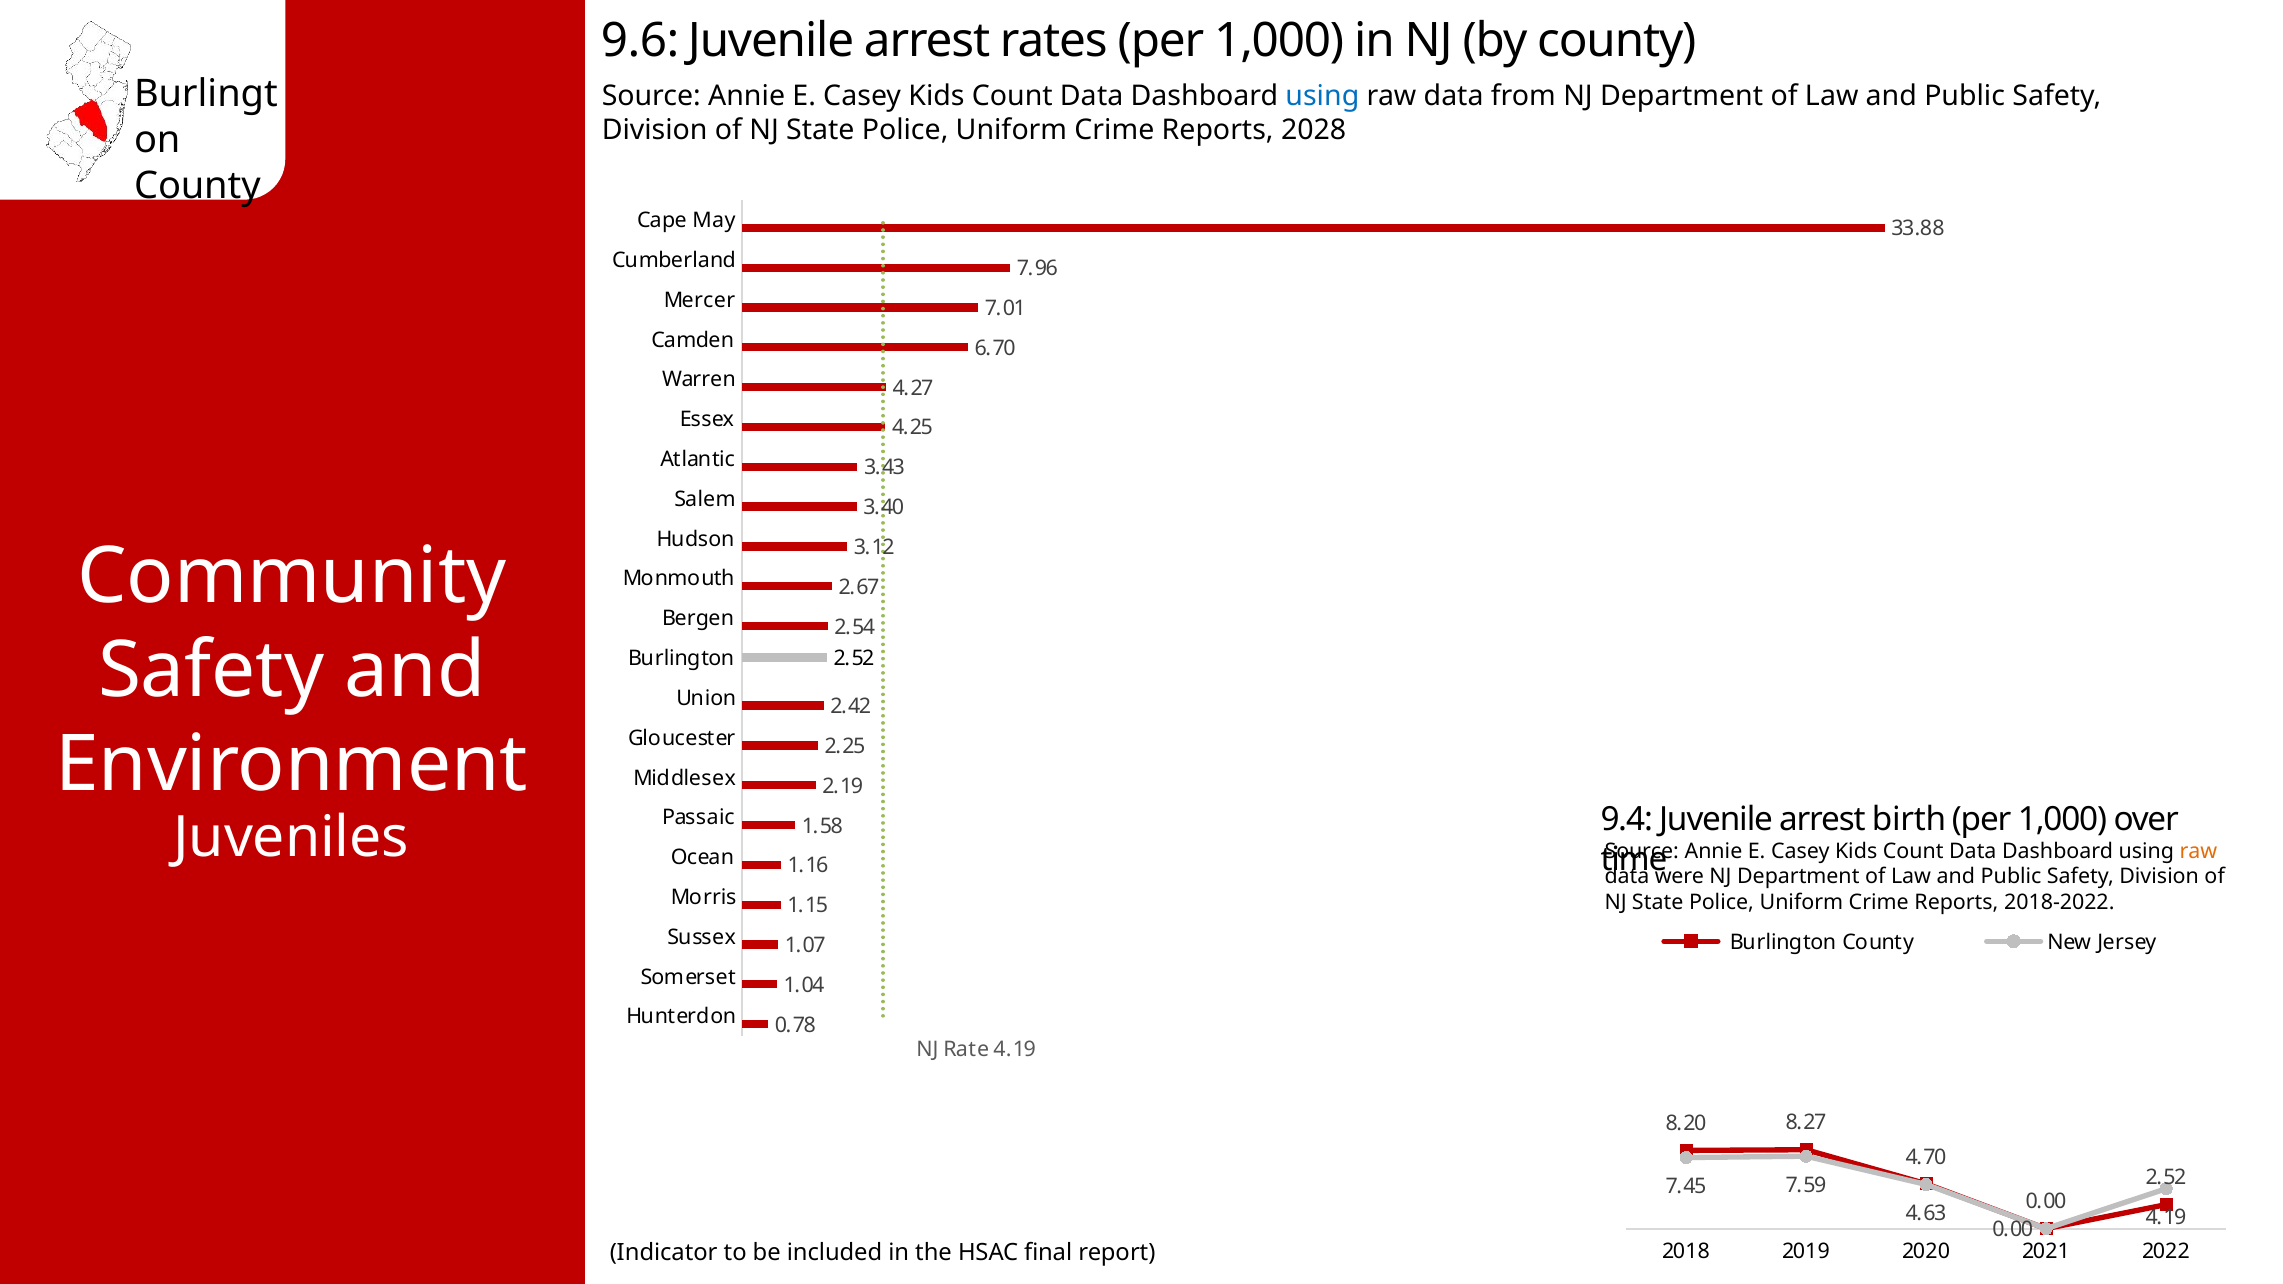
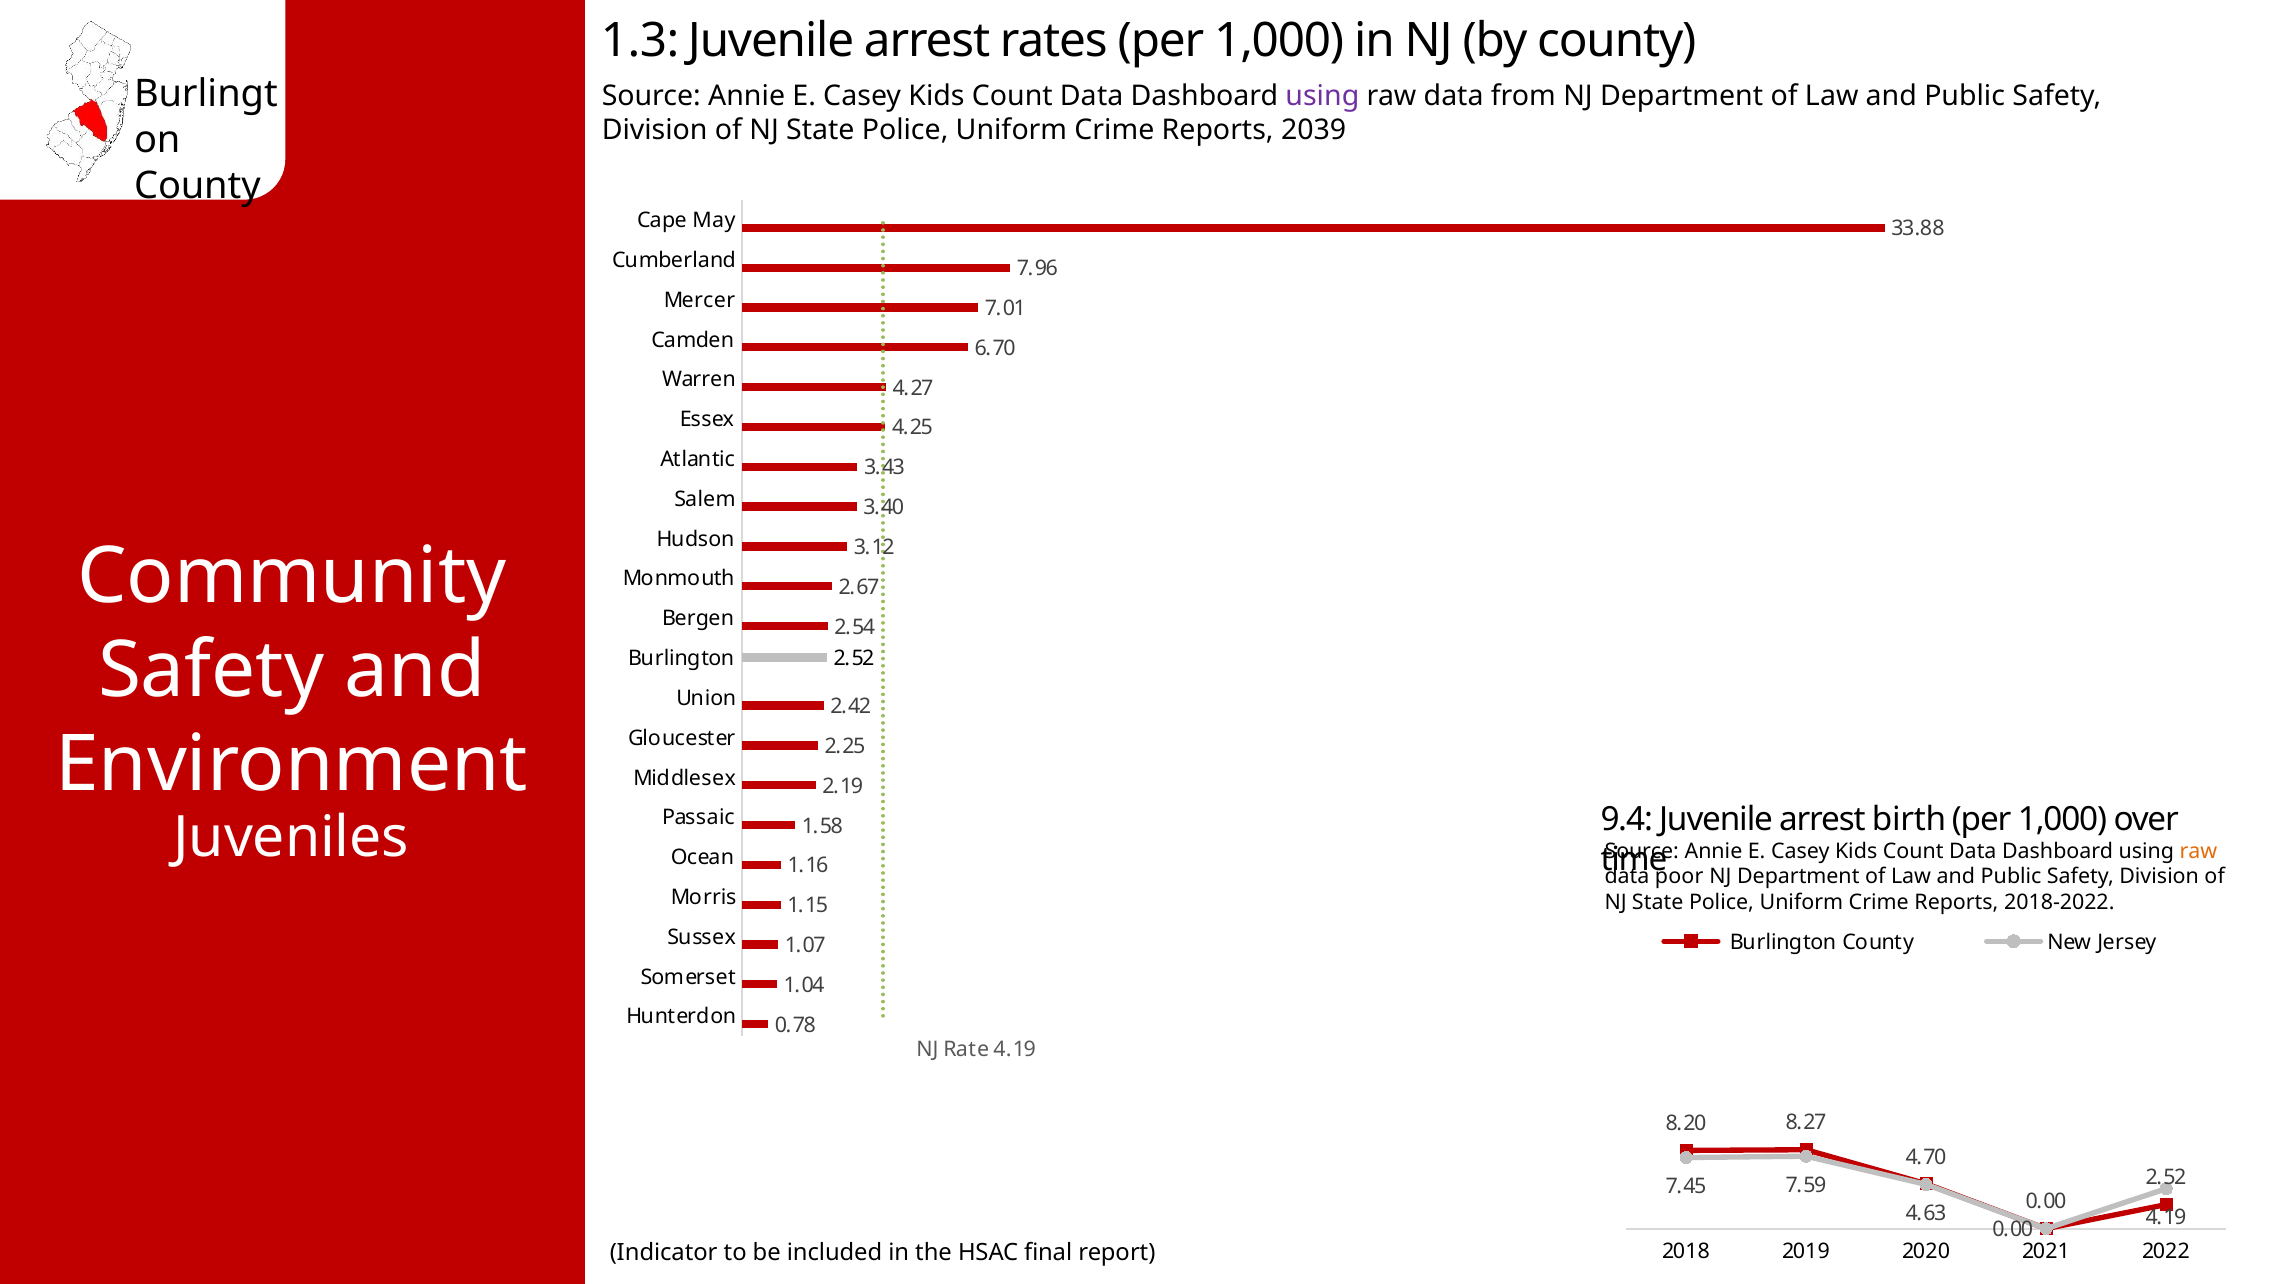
9.6: 9.6 -> 1.3
using at (1322, 96) colour: blue -> purple
2028: 2028 -> 2039
were: were -> poor
